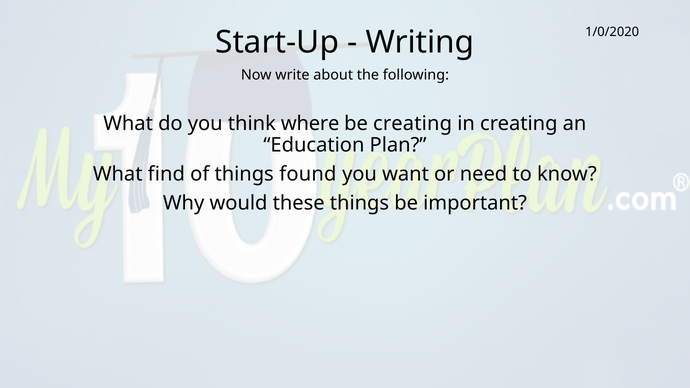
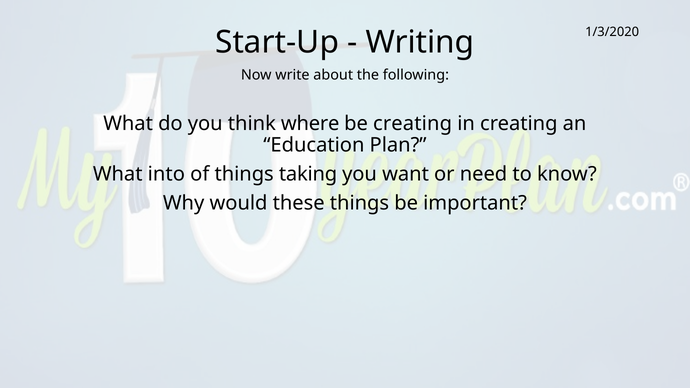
1/0/2020: 1/0/2020 -> 1/3/2020
find: find -> into
found: found -> taking
